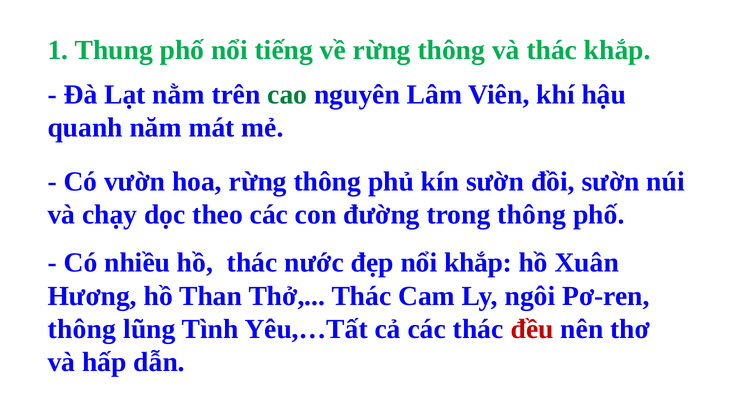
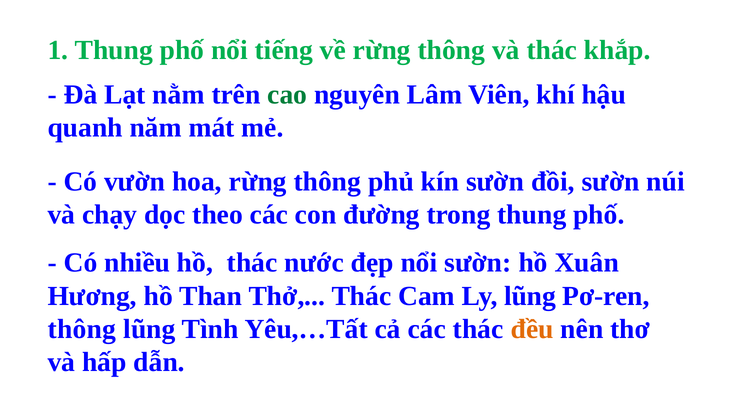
trong thông: thông -> thung
nổi khắp: khắp -> sườn
Ly ngôi: ngôi -> lũng
đều colour: red -> orange
